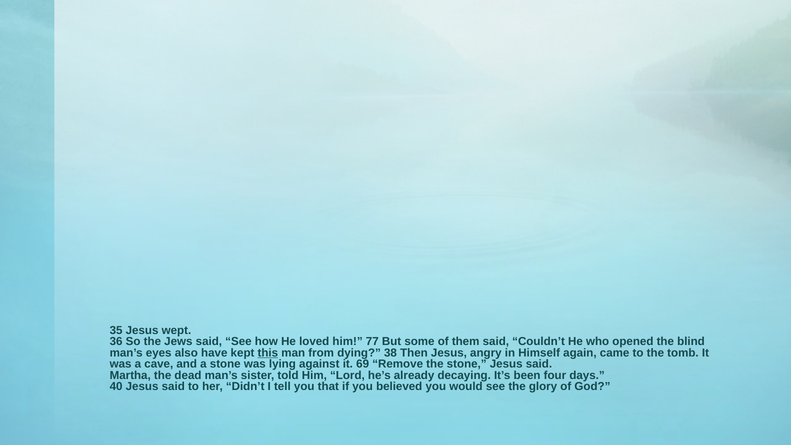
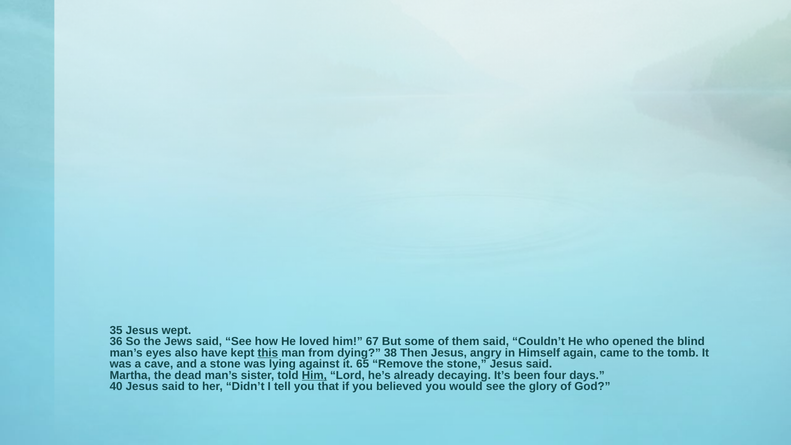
77: 77 -> 67
69: 69 -> 65
Him at (314, 375) underline: none -> present
